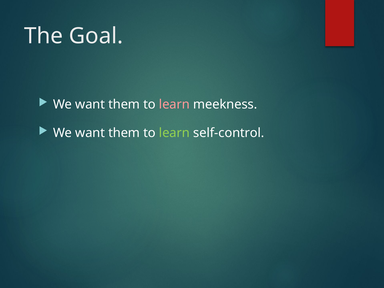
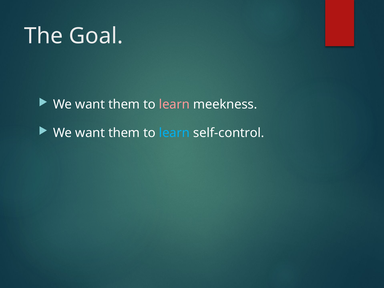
learn at (174, 133) colour: light green -> light blue
